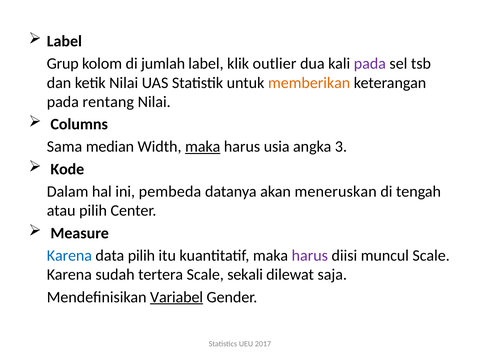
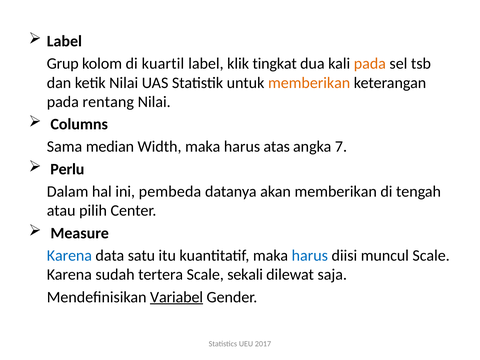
jumlah: jumlah -> kuartil
outlier: outlier -> tingkat
pada at (370, 64) colour: purple -> orange
maka at (203, 147) underline: present -> none
usia: usia -> atas
3: 3 -> 7
Kode: Kode -> Perlu
akan meneruskan: meneruskan -> memberikan
data pilih: pilih -> satu
harus at (310, 255) colour: purple -> blue
